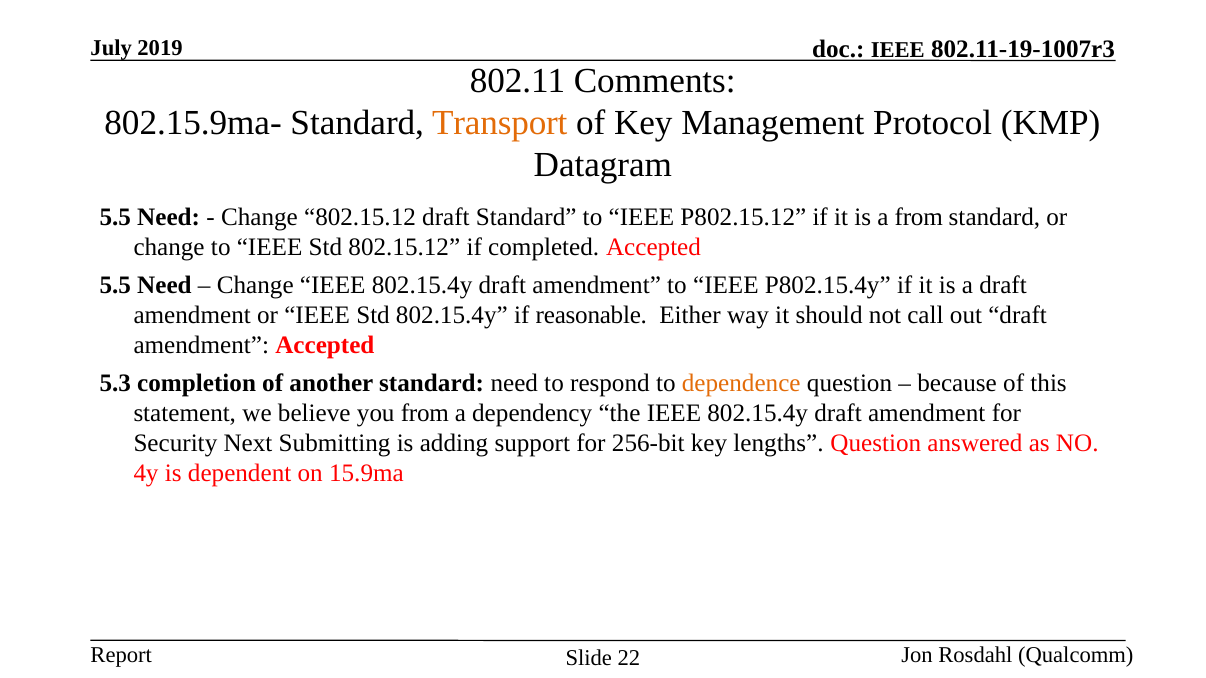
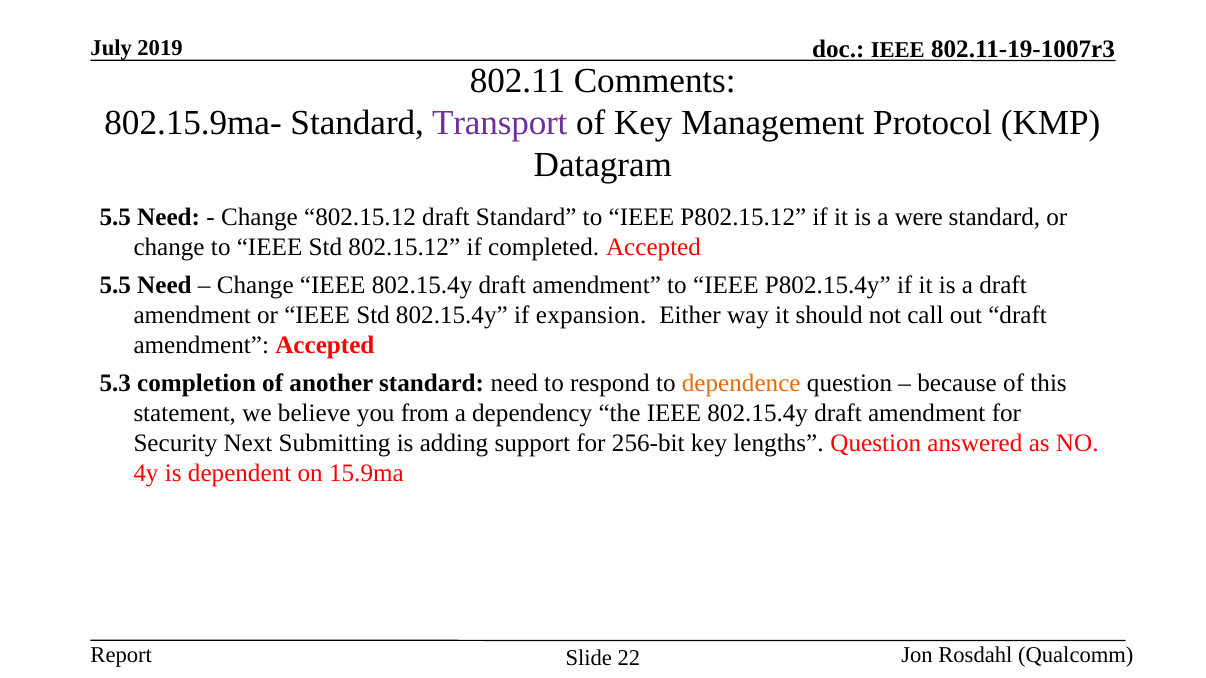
Transport colour: orange -> purple
a from: from -> were
reasonable: reasonable -> expansion
